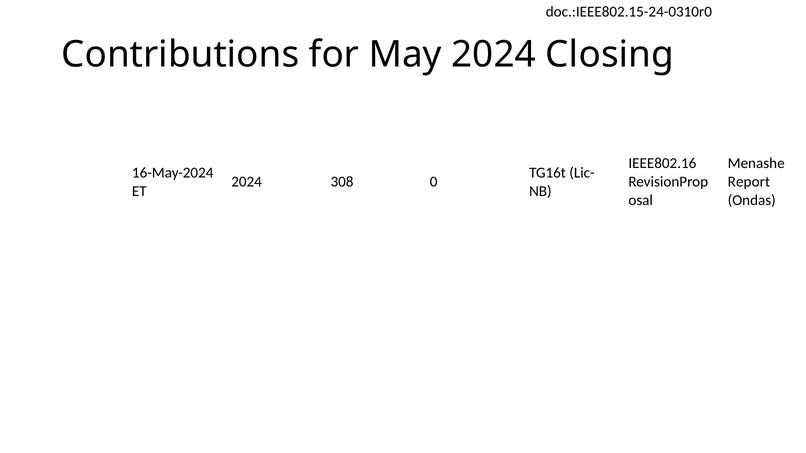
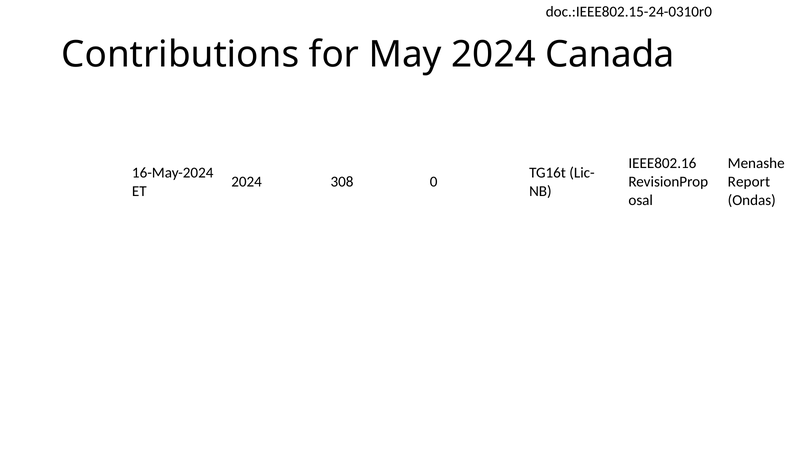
Closing: Closing -> Canada
